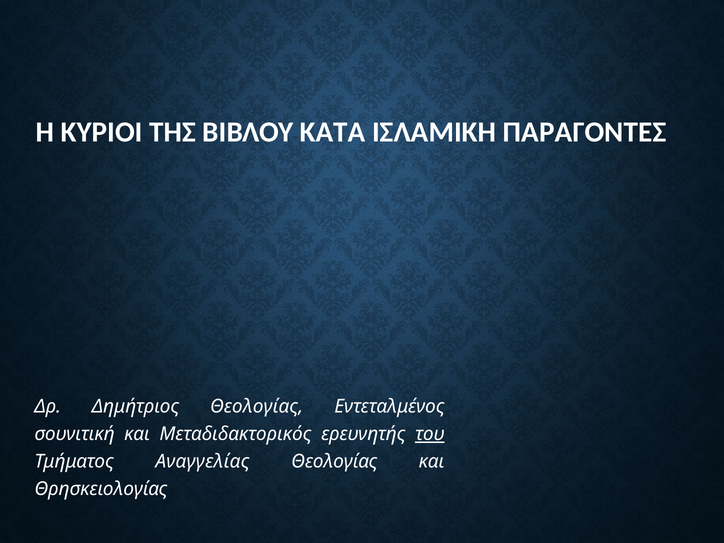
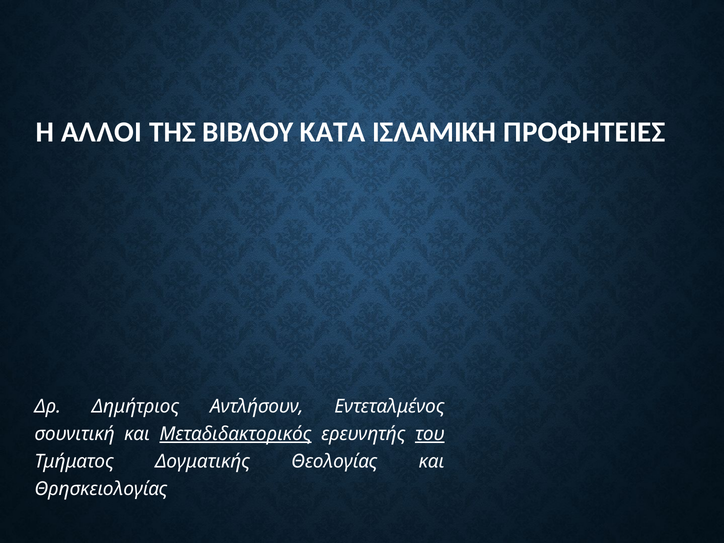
ΚΥΡΙΟΙ: ΚΥΡΙΟΙ -> ΑΛΛΟΙ
ΠΑΡΑΓΟΝΤΕΣ: ΠΑΡΑΓΟΝΤΕΣ -> ΠΡΟΦΗΤΕΙΕΣ
Δημήτριος Θεολογίας: Θεολογίας -> Αντλήσουν
Μεταδιδακτορικός underline: none -> present
Αναγγελίας: Αναγγελίας -> Δογματικής
